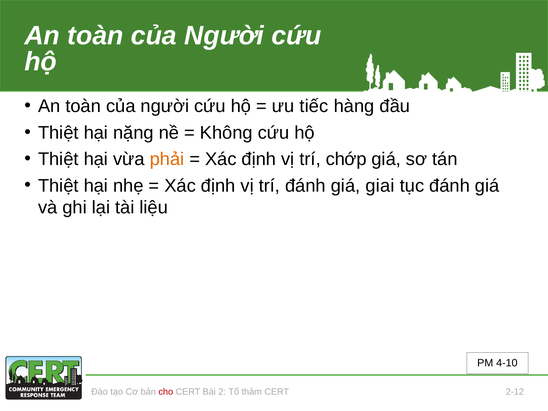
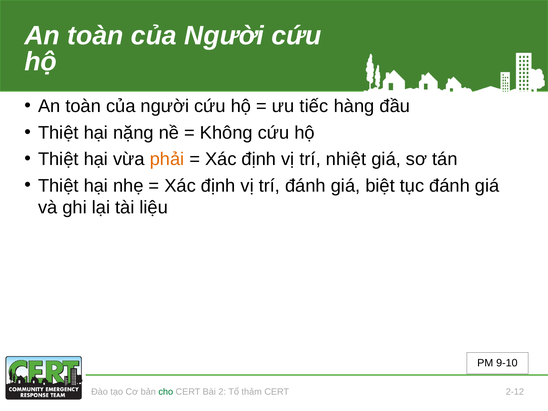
chớp: chớp -> nhiệt
giai: giai -> biệt
4-10: 4-10 -> 9-10
cho colour: red -> green
